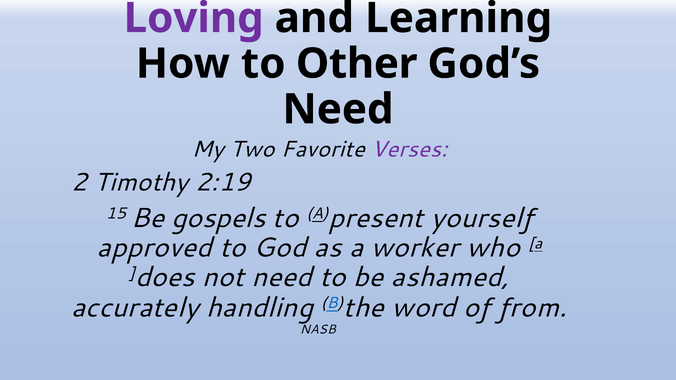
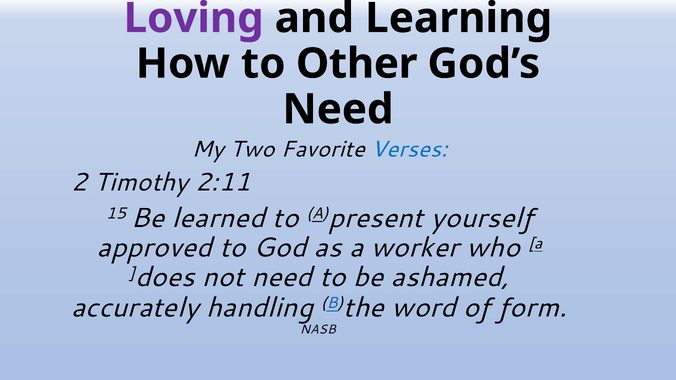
Verses colour: purple -> blue
2:19: 2:19 -> 2:11
gospels: gospels -> learned
from: from -> form
